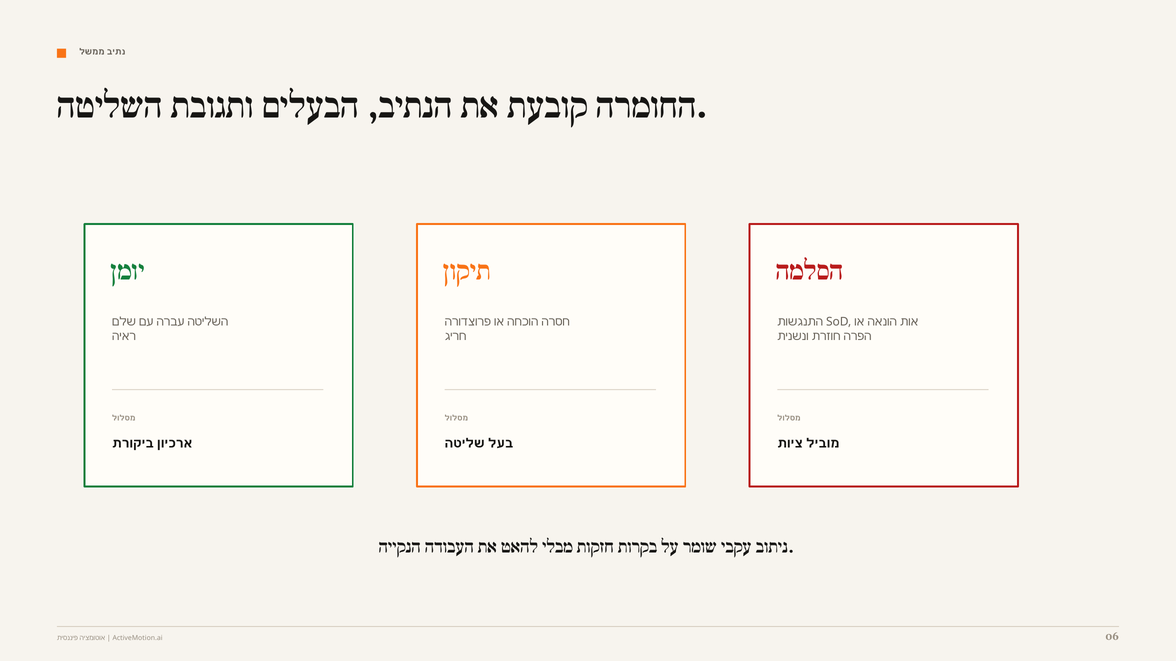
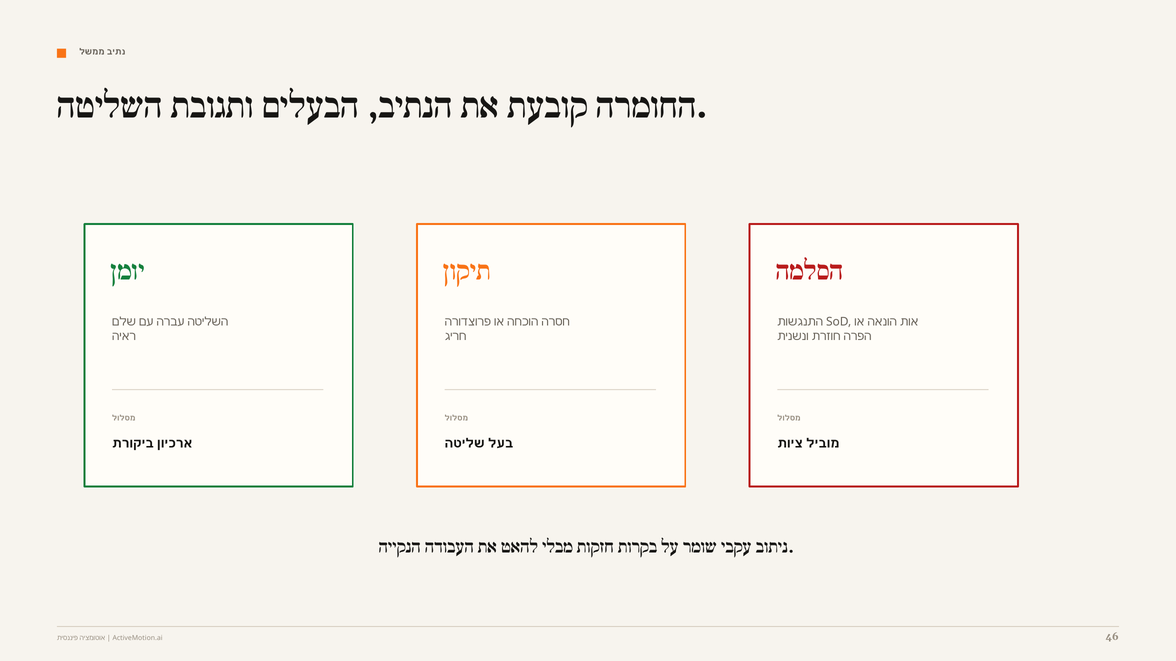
06: 06 -> 46
